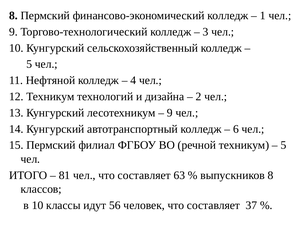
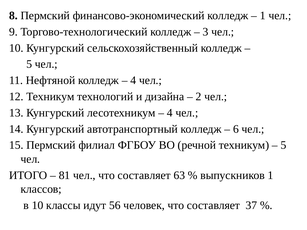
9 at (170, 113): 9 -> 4
выпускников 8: 8 -> 1
